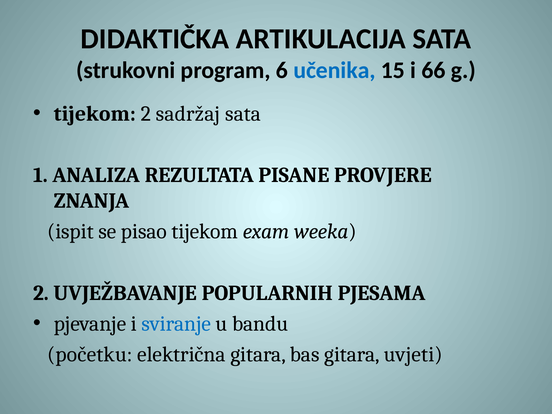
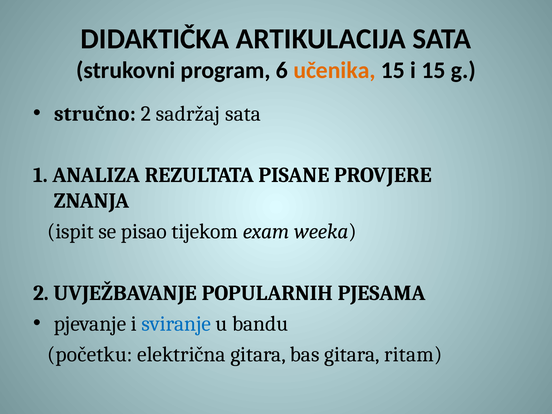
učenika colour: blue -> orange
i 66: 66 -> 15
tijekom at (95, 114): tijekom -> stručno
uvjeti: uvjeti -> ritam
